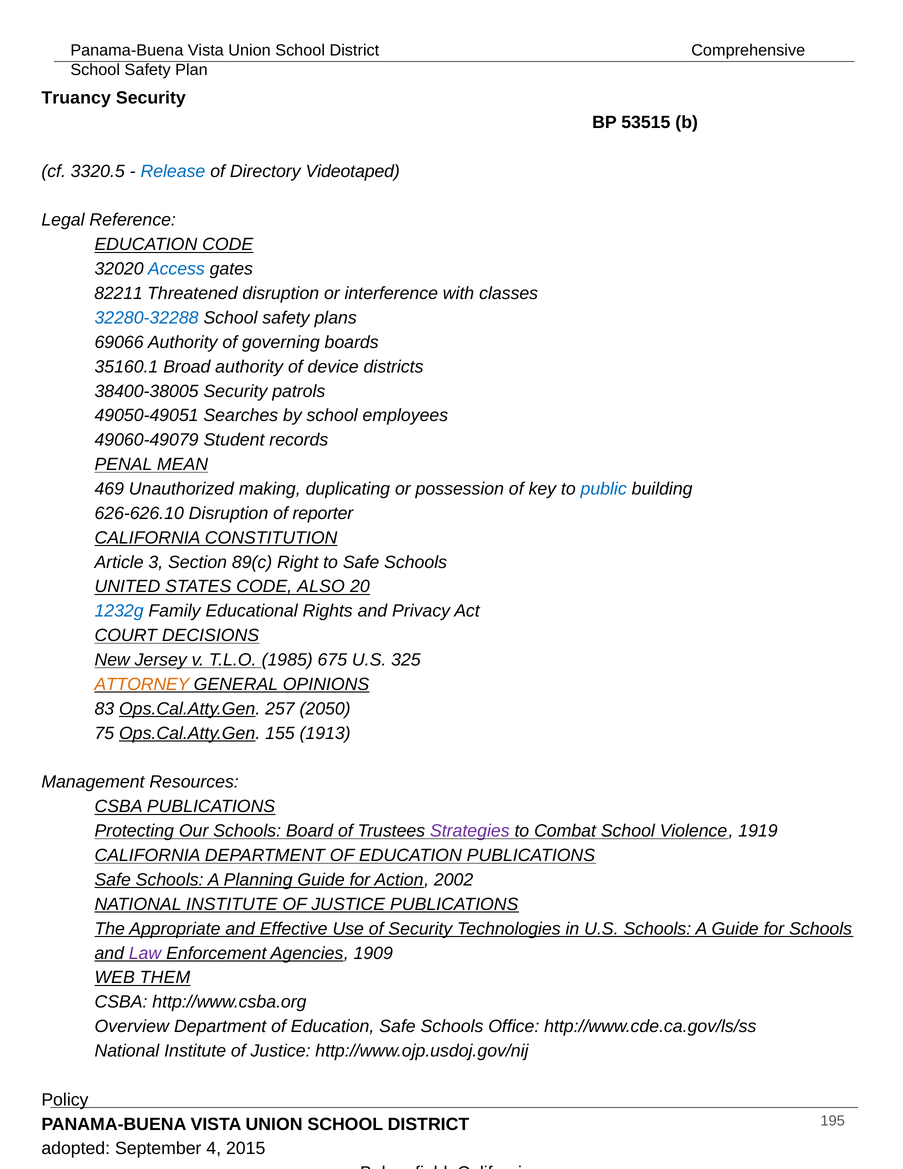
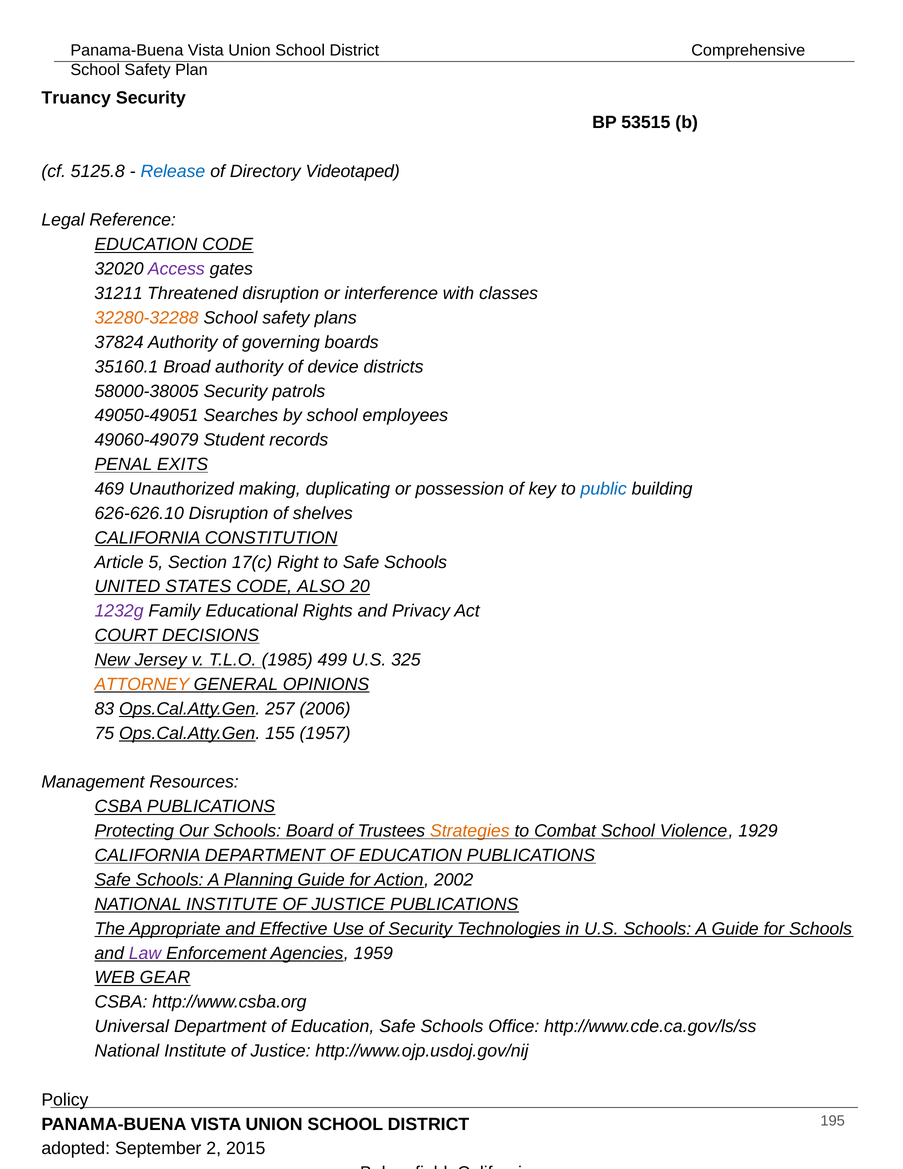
3320.5: 3320.5 -> 5125.8
Access colour: blue -> purple
82211: 82211 -> 31211
32280-32288 colour: blue -> orange
69066: 69066 -> 37824
38400-38005: 38400-38005 -> 58000-38005
MEAN: MEAN -> EXITS
reporter: reporter -> shelves
3: 3 -> 5
89(c: 89(c -> 17(c
1232g colour: blue -> purple
675: 675 -> 499
2050: 2050 -> 2006
1913: 1913 -> 1957
Strategies colour: purple -> orange
1919: 1919 -> 1929
1909: 1909 -> 1959
THEM: THEM -> GEAR
Overview: Overview -> Universal
4: 4 -> 2
